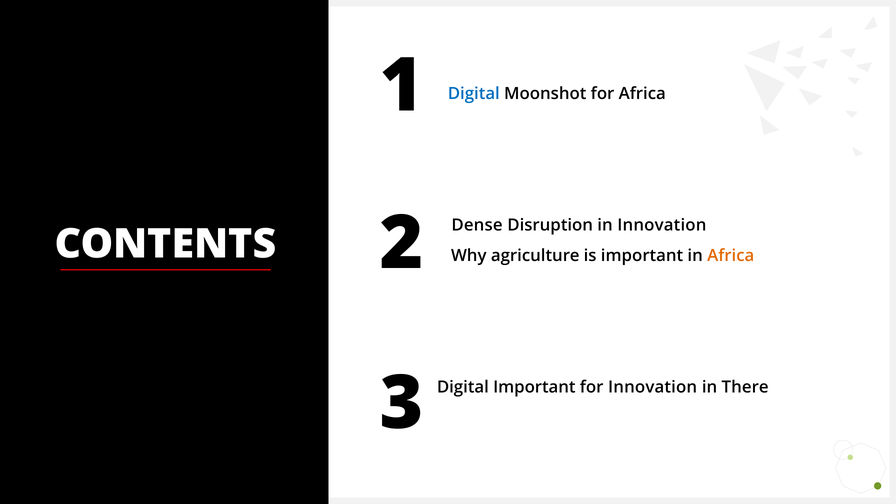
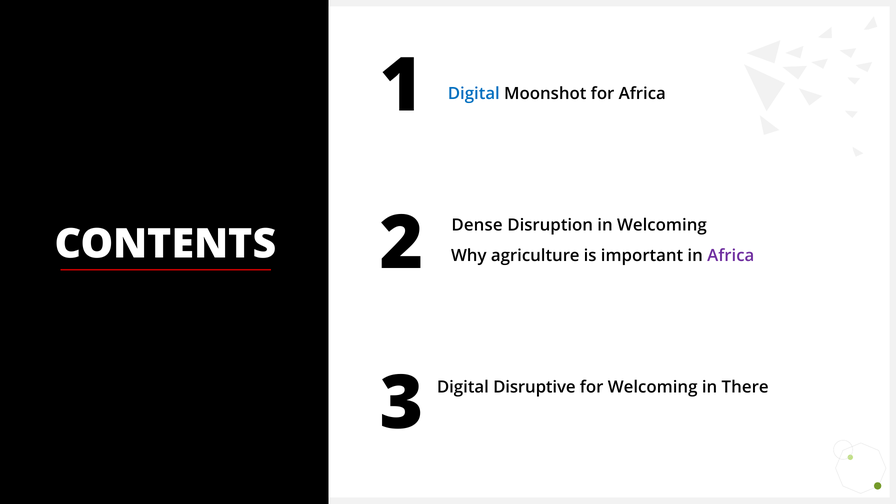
in Innovation: Innovation -> Welcoming
Africa at (731, 256) colour: orange -> purple
Digital Important: Important -> Disruptive
for Innovation: Innovation -> Welcoming
